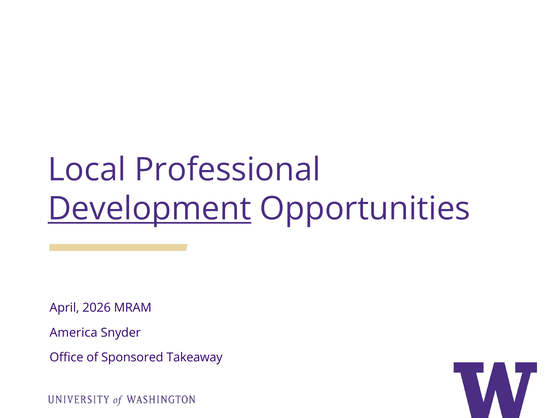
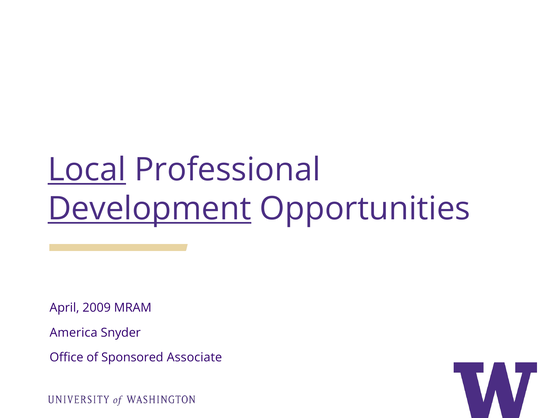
Local underline: none -> present
2026: 2026 -> 2009
Takeaway: Takeaway -> Associate
